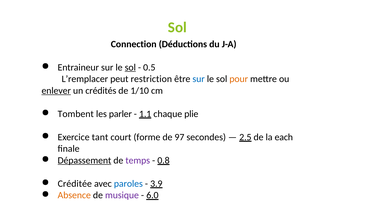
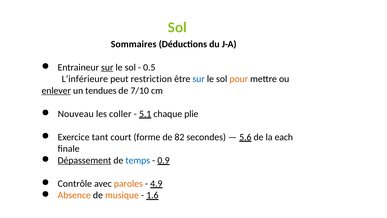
Connection: Connection -> Sommaires
sur at (107, 67) underline: none -> present
sol at (130, 67) underline: present -> none
L’remplacer: L’remplacer -> L’inférieure
crédités: crédités -> tendues
1/10: 1/10 -> 7/10
Tombent: Tombent -> Nouveau
parler: parler -> coller
1.1: 1.1 -> 5.1
97: 97 -> 82
2.5: 2.5 -> 5.6
temps colour: purple -> blue
0.8: 0.8 -> 0.9
Créditée: Créditée -> Contrôle
paroles colour: blue -> orange
3.9: 3.9 -> 4.9
musique colour: purple -> orange
6.0: 6.0 -> 1.6
